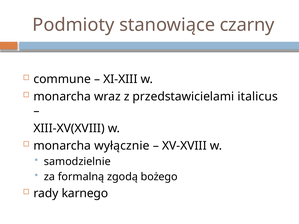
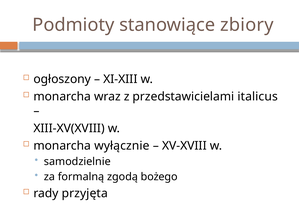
czarny: czarny -> zbiory
commune: commune -> ogłoszony
karnego: karnego -> przyjęta
